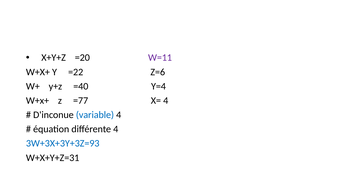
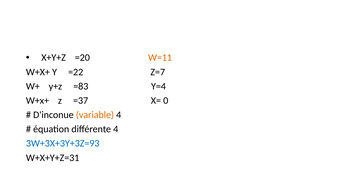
W=11 colour: purple -> orange
Z=6: Z=6 -> Z=7
=40: =40 -> =83
=77: =77 -> =37
X= 4: 4 -> 0
variable colour: blue -> orange
